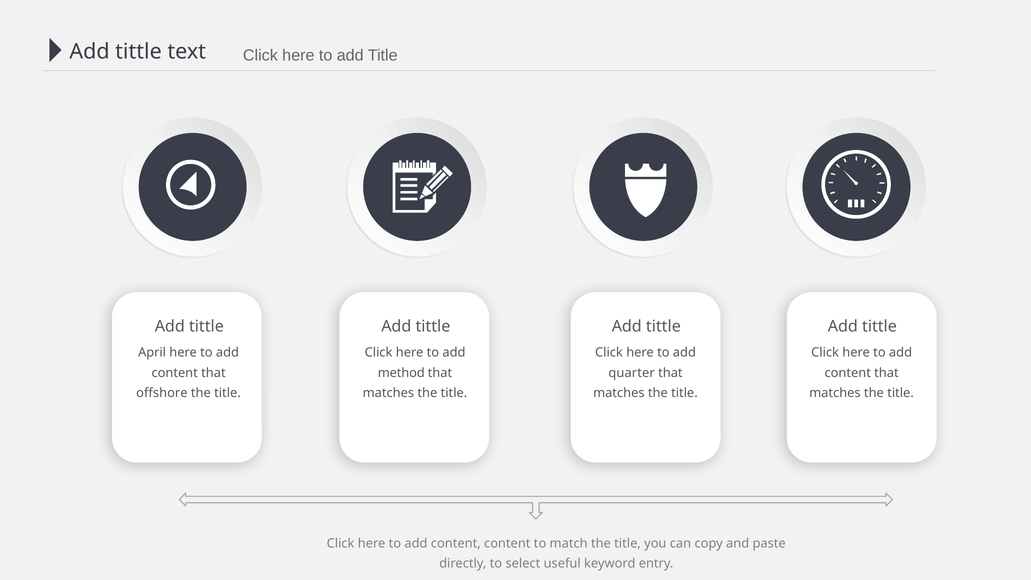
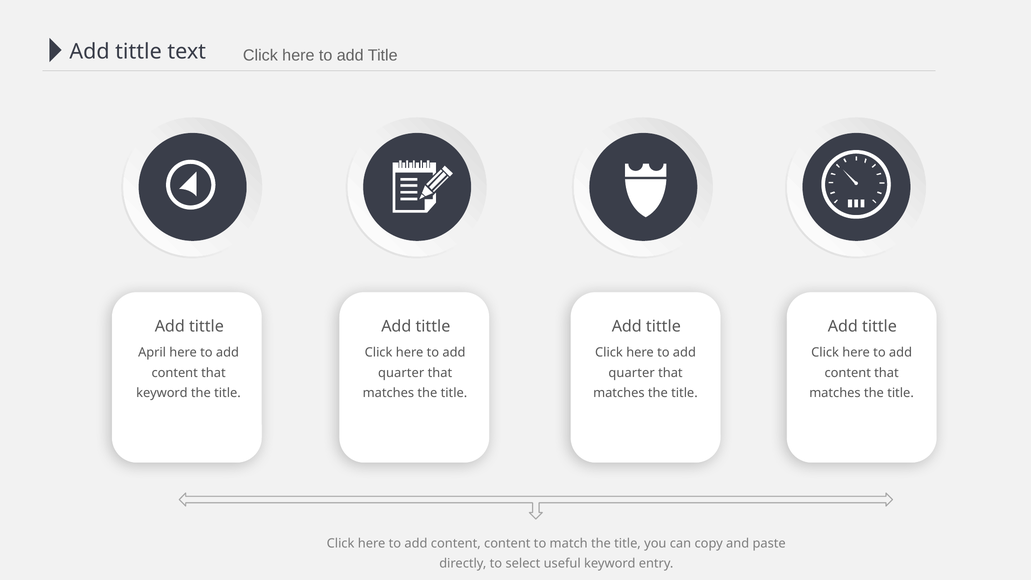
method at (401, 373): method -> quarter
offshore at (162, 393): offshore -> keyword
